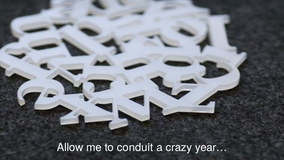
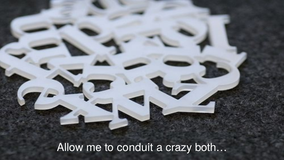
year…: year… -> both…
